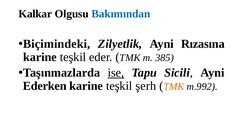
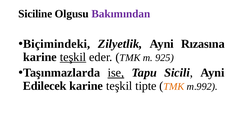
Kalkar: Kalkar -> Siciline
Bakımından colour: blue -> purple
teşkil at (73, 57) underline: none -> present
385: 385 -> 925
Ederken: Ederken -> Edilecek
şerh: şerh -> tipte
